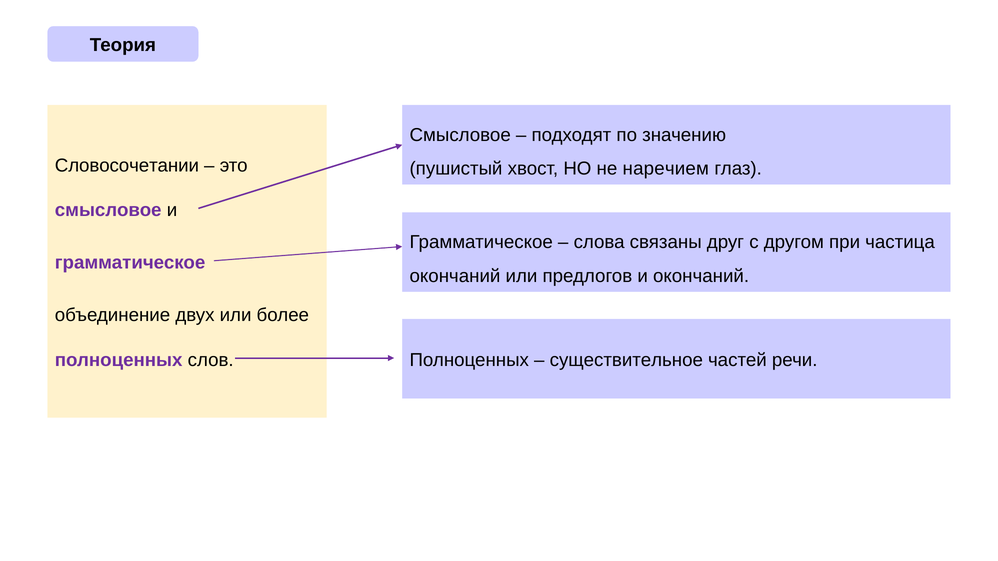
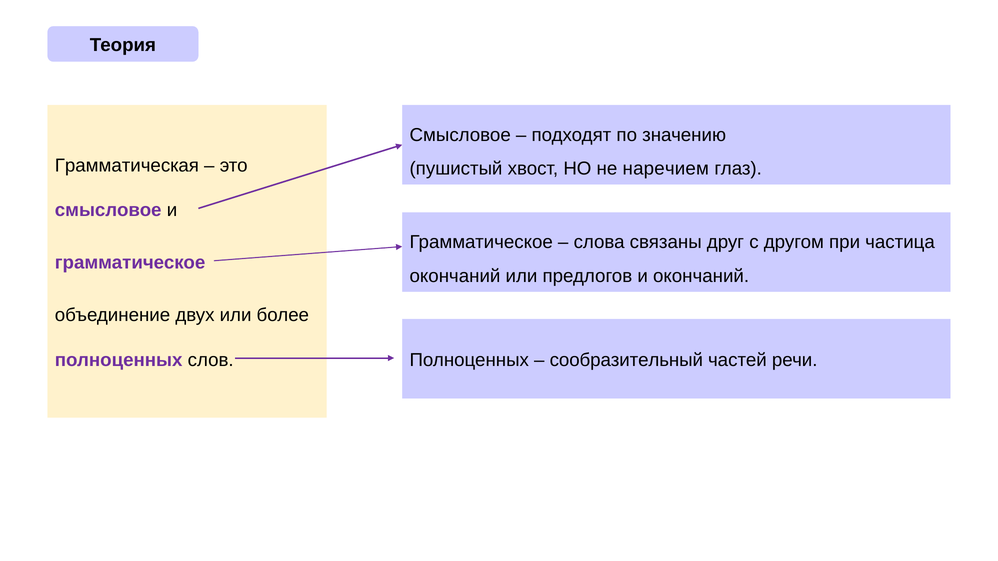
Словосочетании: Словосочетании -> Грамматическая
существительное: существительное -> сообразительный
